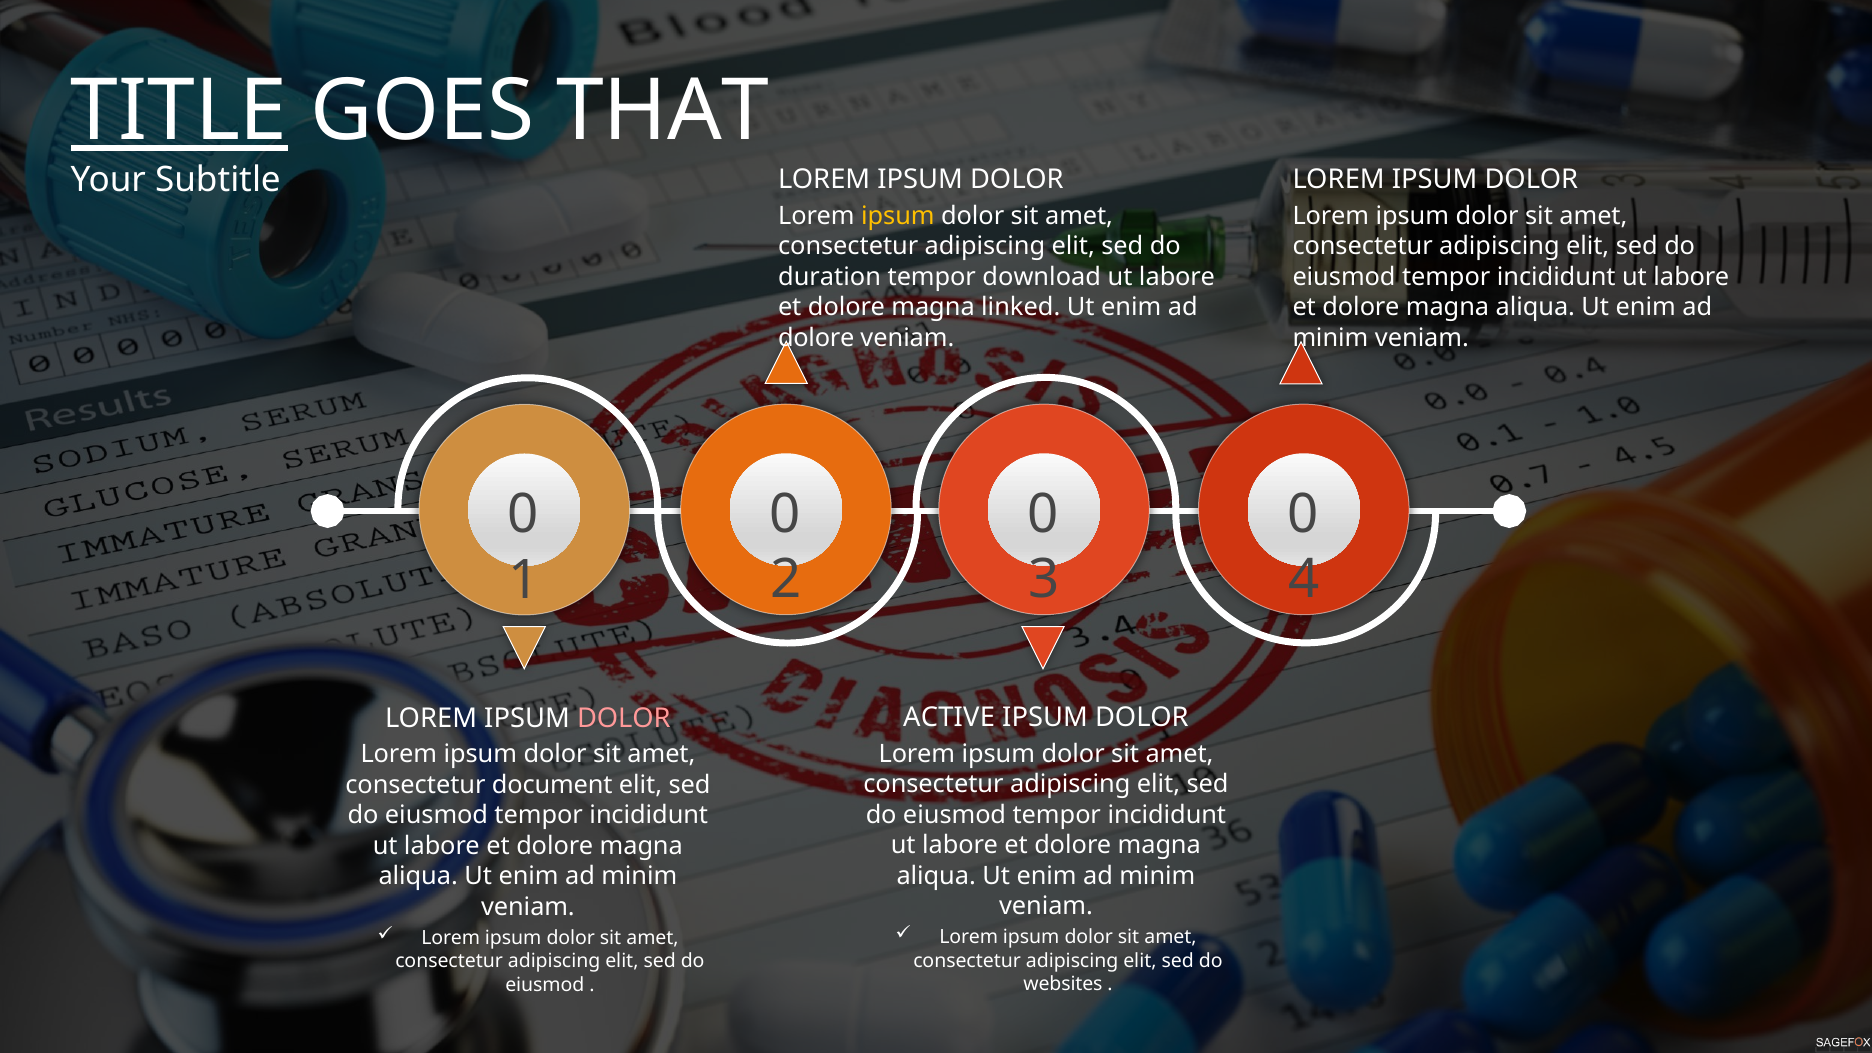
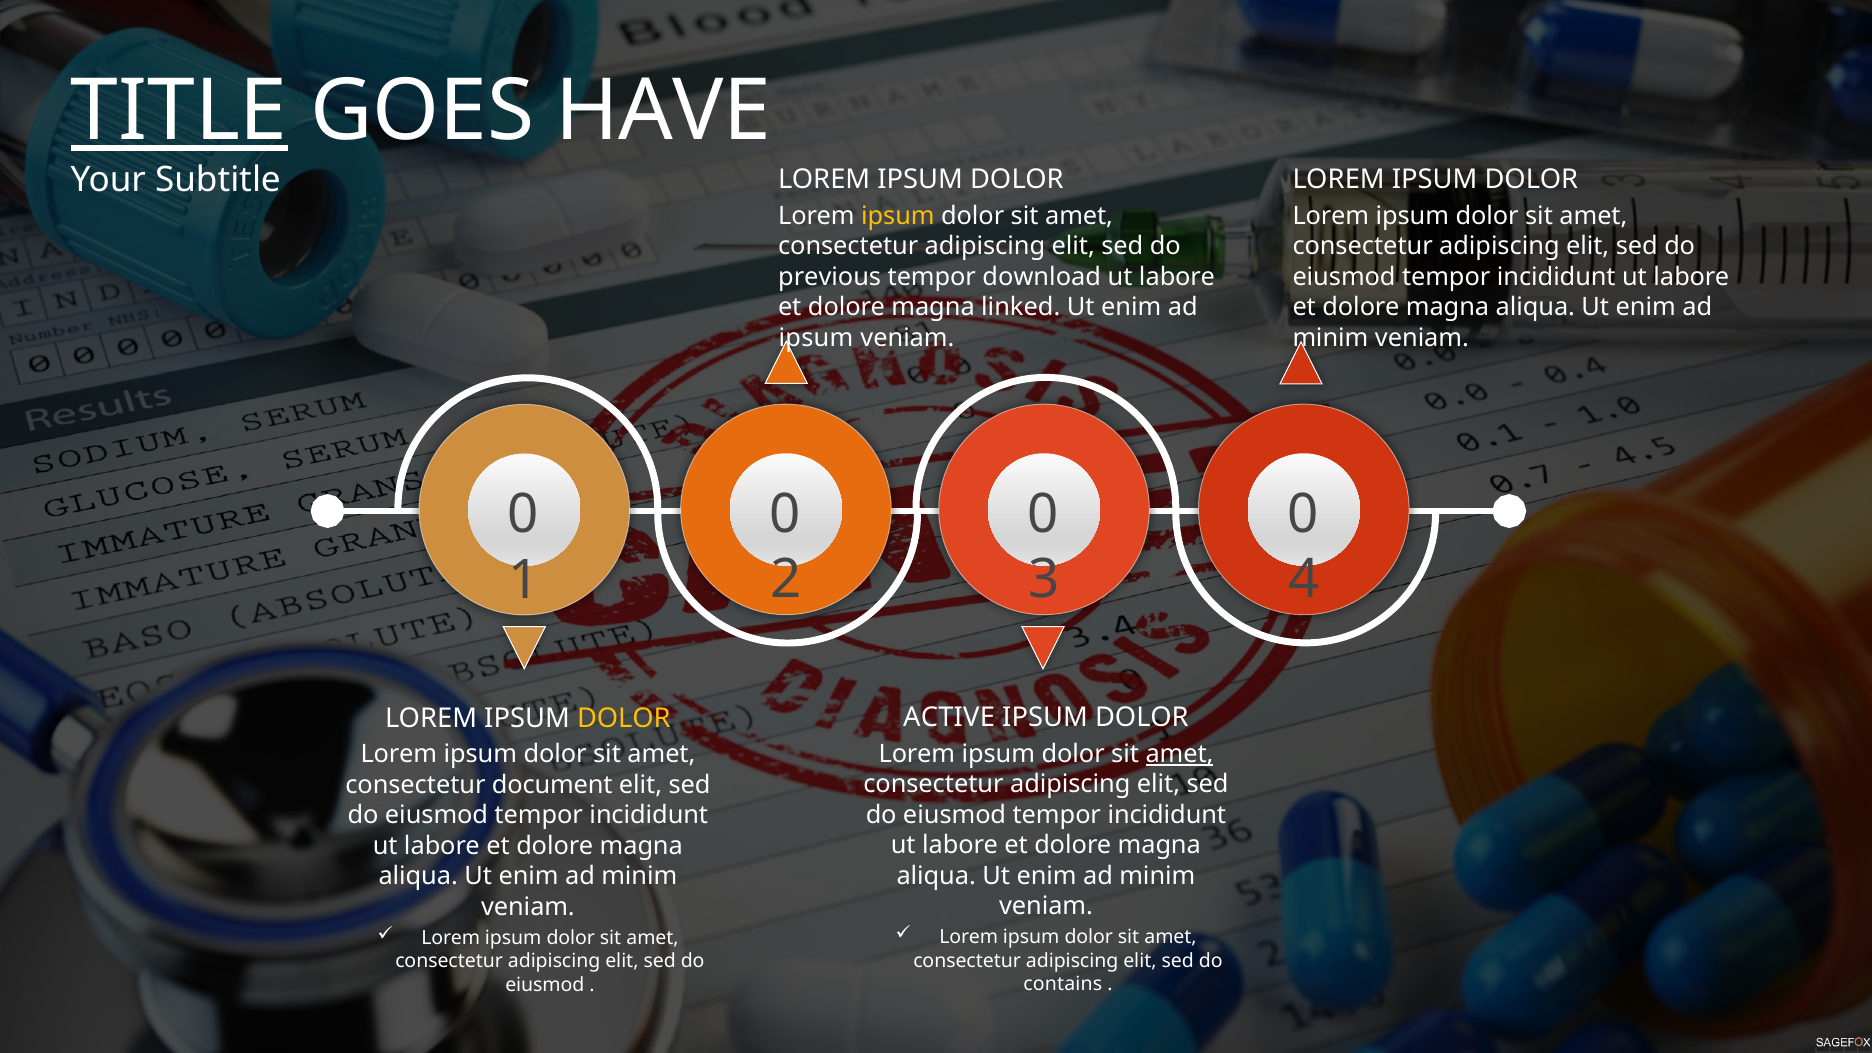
THAT: THAT -> HAVE
duration: duration -> previous
dolore at (816, 338): dolore -> ipsum
DOLOR at (624, 718) colour: pink -> yellow
amet at (1179, 754) underline: none -> present
websites: websites -> contains
